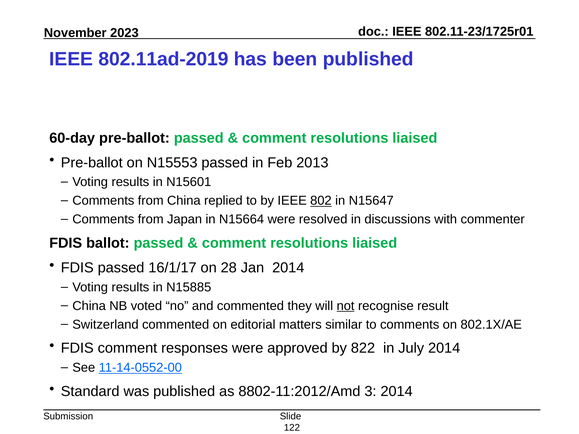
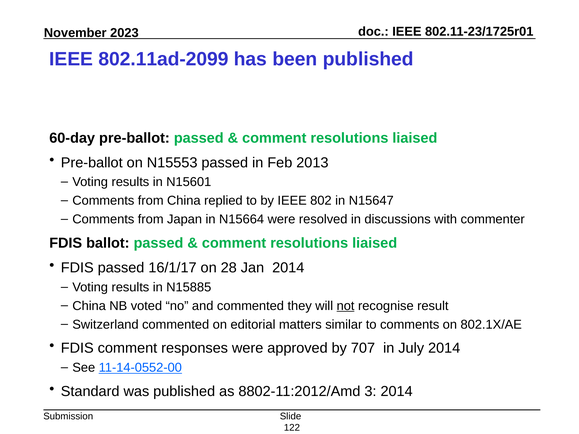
802.11ad-2019: 802.11ad-2019 -> 802.11ad-2099
802 underline: present -> none
822: 822 -> 707
